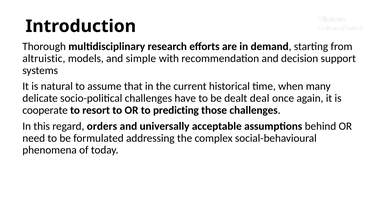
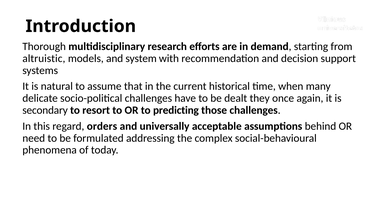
simple: simple -> system
deal: deal -> they
cooperate: cooperate -> secondary
